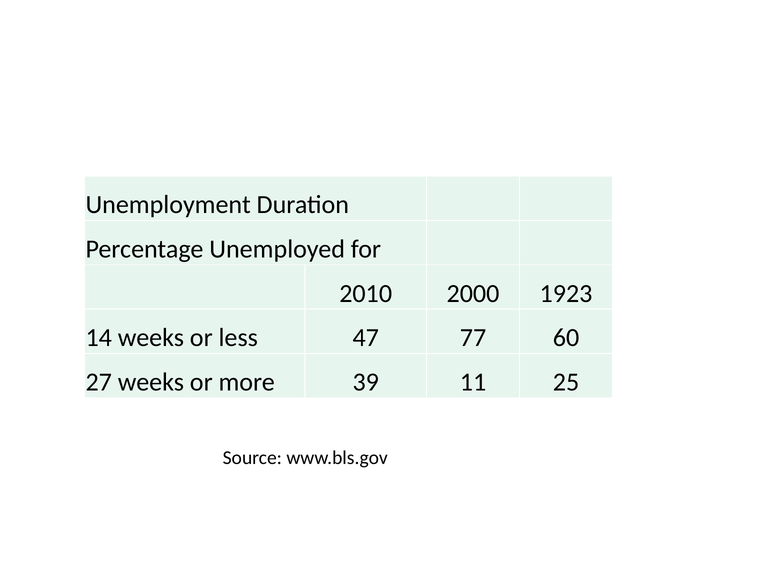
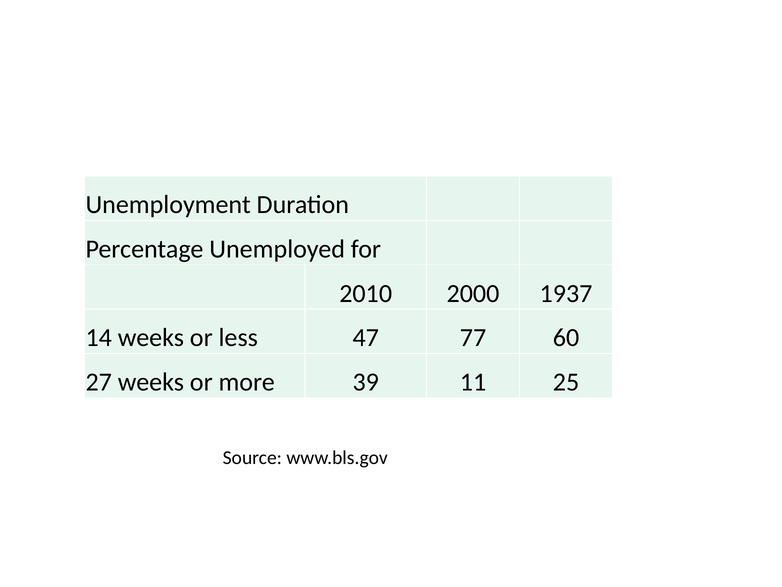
1923: 1923 -> 1937
